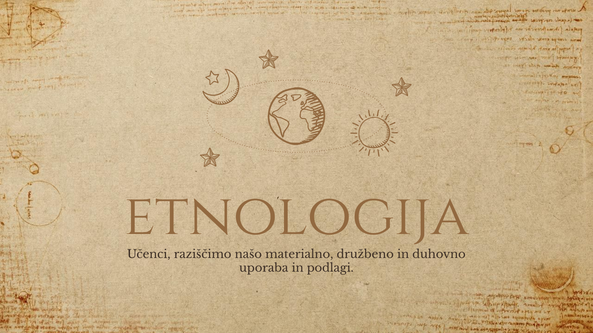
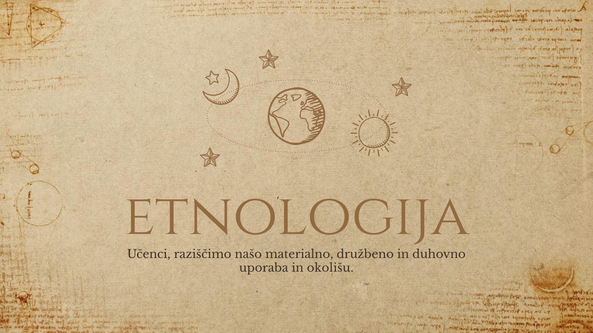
podlagi: podlagi -> okolišu
